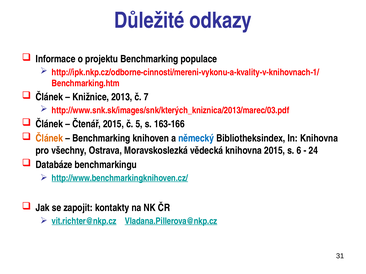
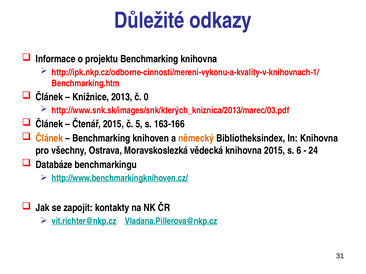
Benchmarking populace: populace -> knihovna
7: 7 -> 0
německý colour: blue -> orange
